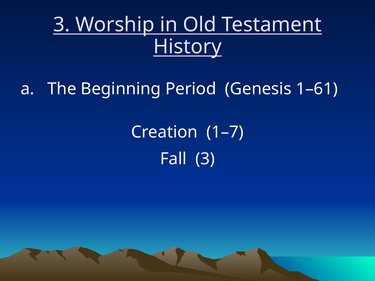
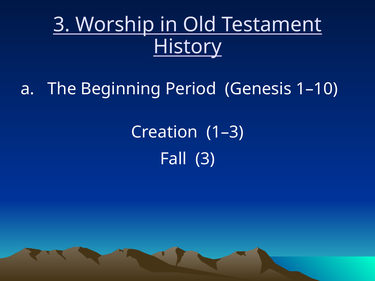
1–61: 1–61 -> 1–10
1–7: 1–7 -> 1–3
